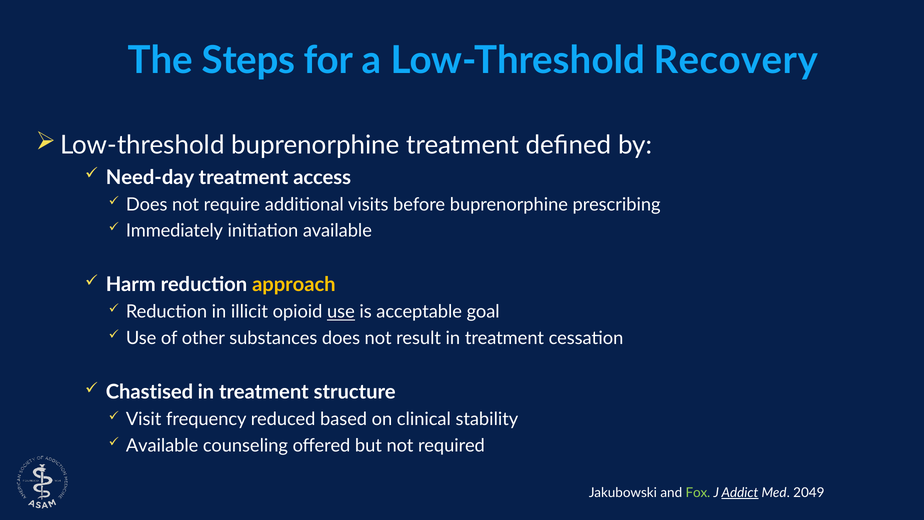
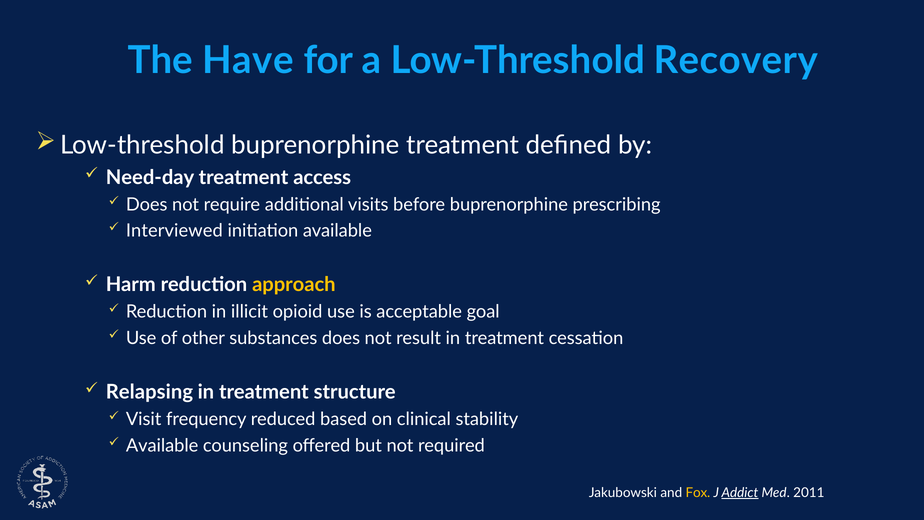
Steps: Steps -> Have
Immediately: Immediately -> Interviewed
use at (341, 312) underline: present -> none
Chastised: Chastised -> Relapsing
Fox colour: light green -> yellow
2049: 2049 -> 2011
